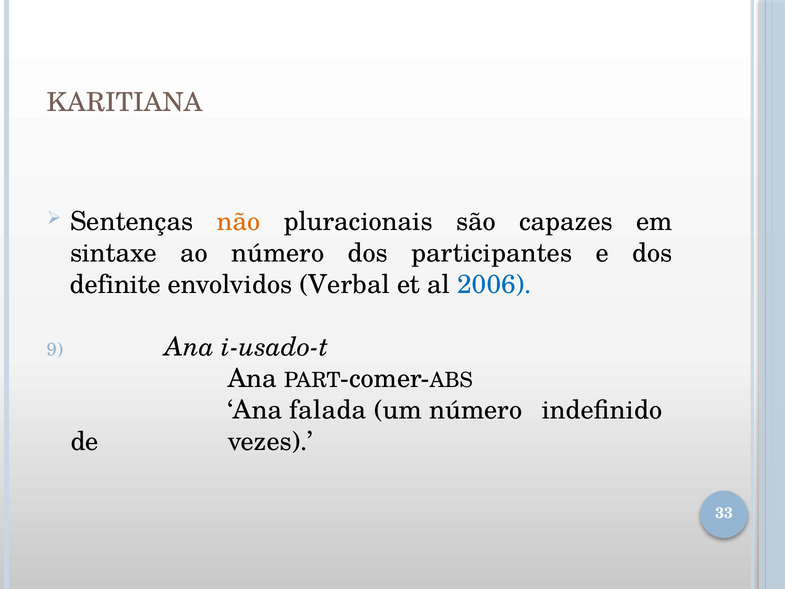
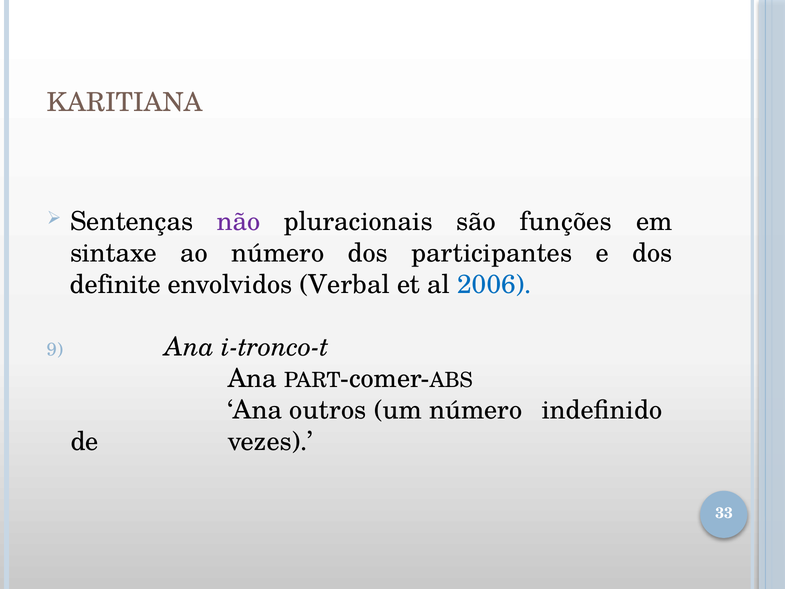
não colour: orange -> purple
capazes: capazes -> funções
i-usado-t: i-usado-t -> i-tronco-t
falada: falada -> outros
